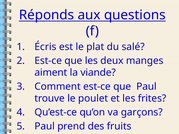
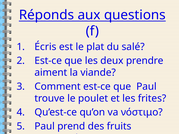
manges: manges -> prendre
garçons: garçons -> νόστιμο
